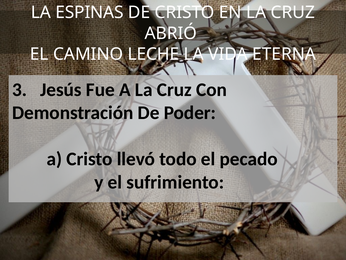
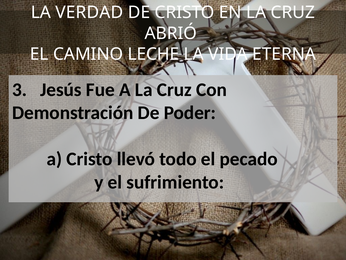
ESPINAS: ESPINAS -> VERDAD
